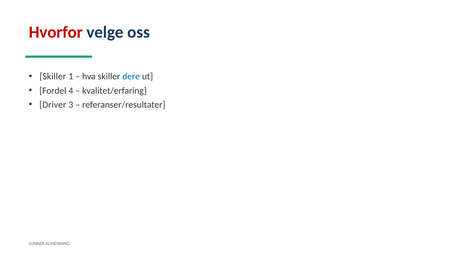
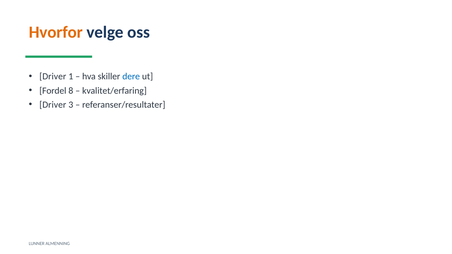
Hvorfor colour: red -> orange
Skiller at (53, 77): Skiller -> Driver
4: 4 -> 8
